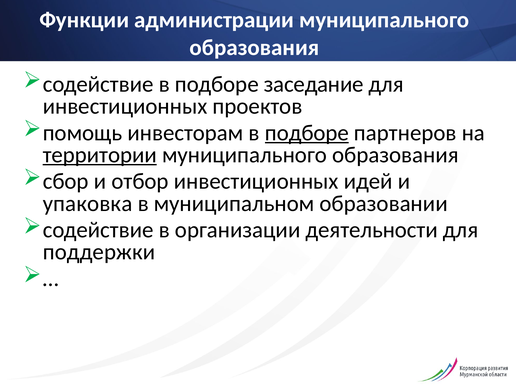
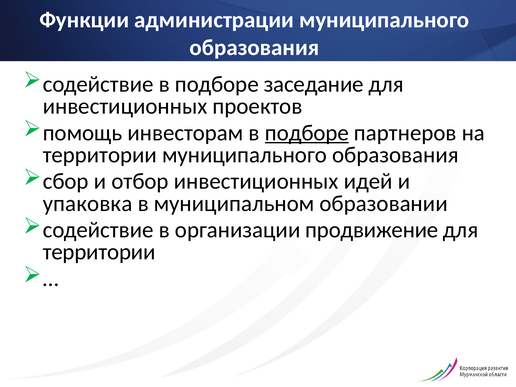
территории at (100, 155) underline: present -> none
деятельности: деятельности -> продвижение
поддержки at (99, 252): поддержки -> территории
